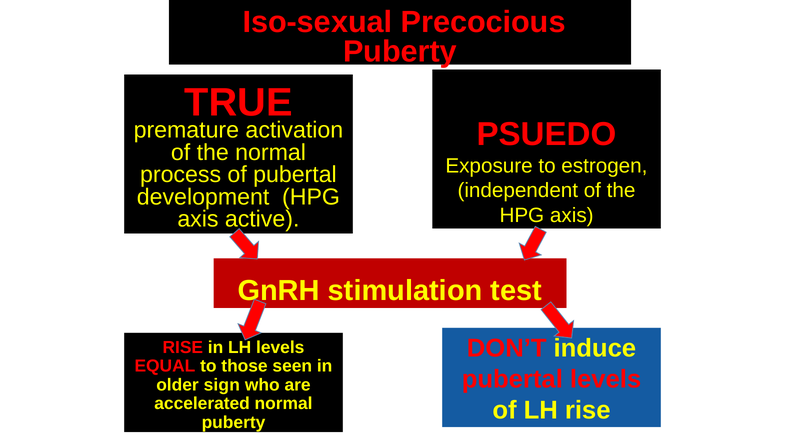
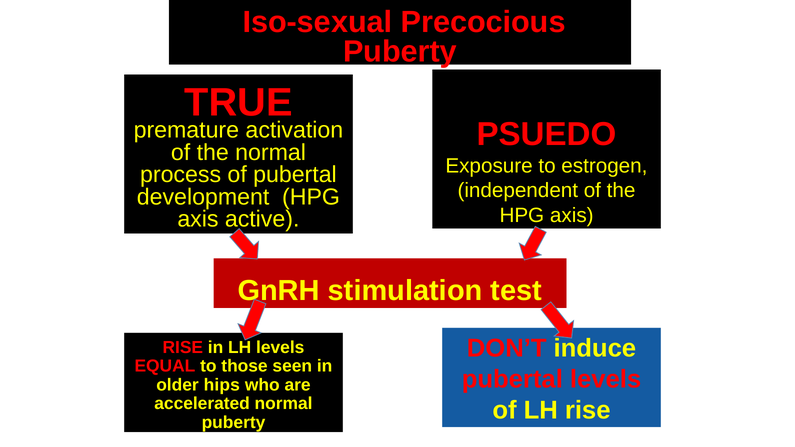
sign: sign -> hips
